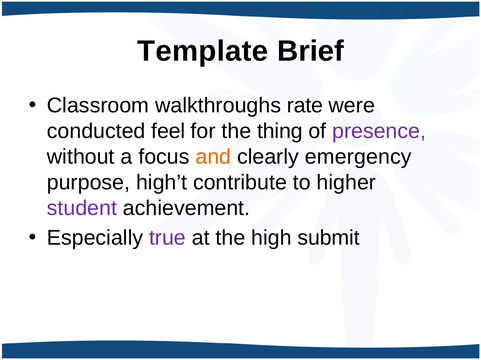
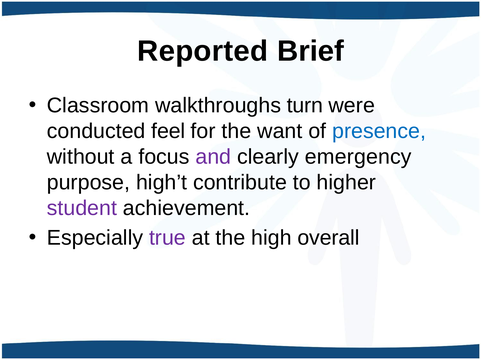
Template: Template -> Reported
rate: rate -> turn
thing: thing -> want
presence colour: purple -> blue
and colour: orange -> purple
submit: submit -> overall
